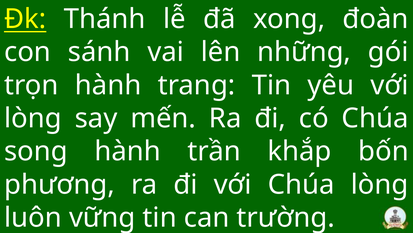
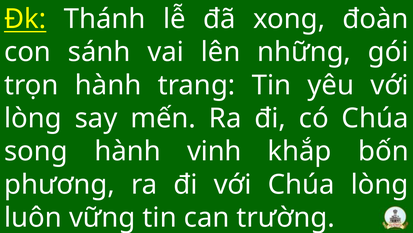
trần: trần -> vinh
